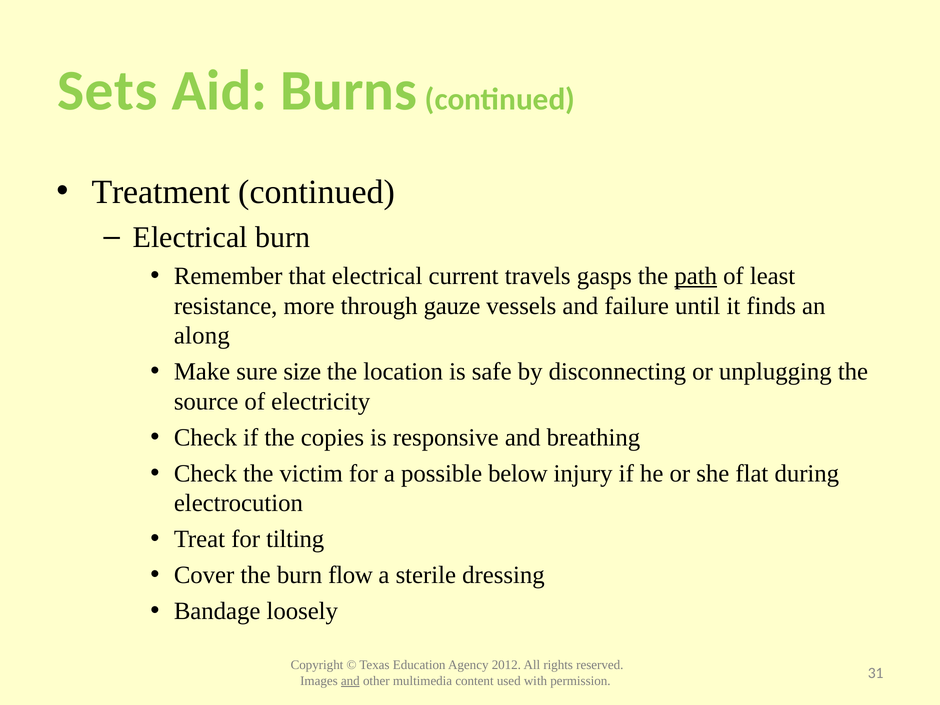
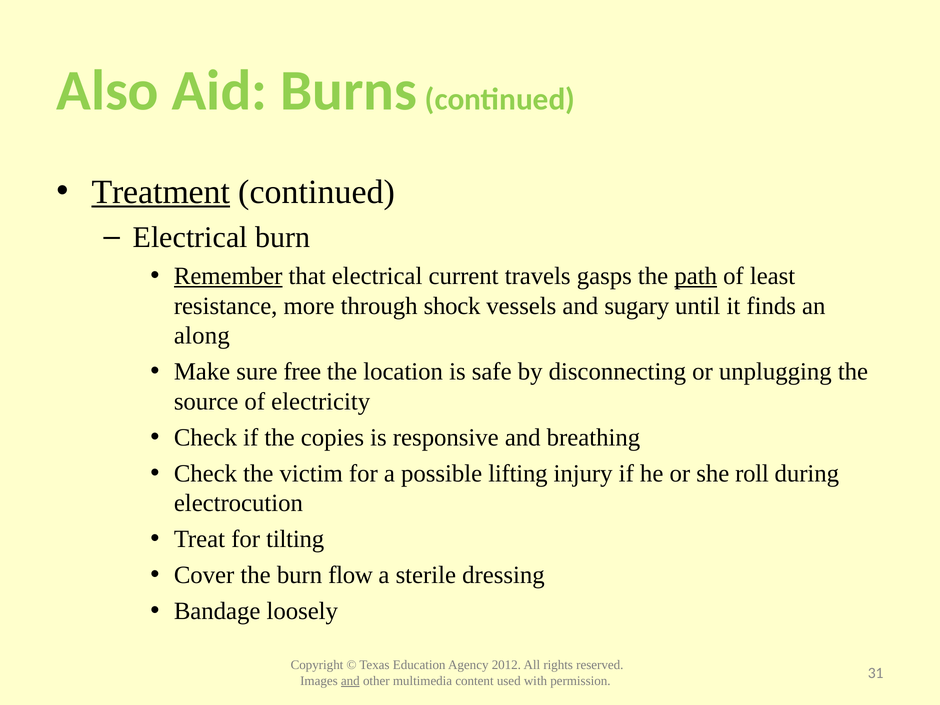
Sets: Sets -> Also
Treatment underline: none -> present
Remember underline: none -> present
gauze: gauze -> shock
failure: failure -> sugary
size: size -> free
below: below -> lifting
flat: flat -> roll
